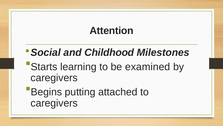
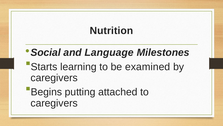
Attention: Attention -> Nutrition
Childhood: Childhood -> Language
